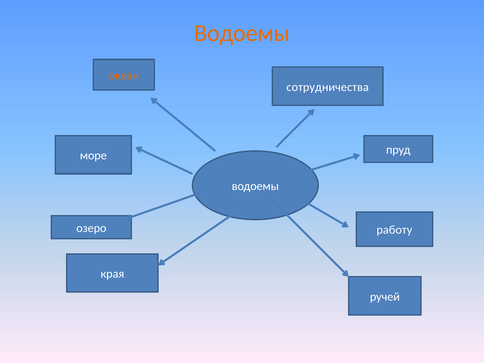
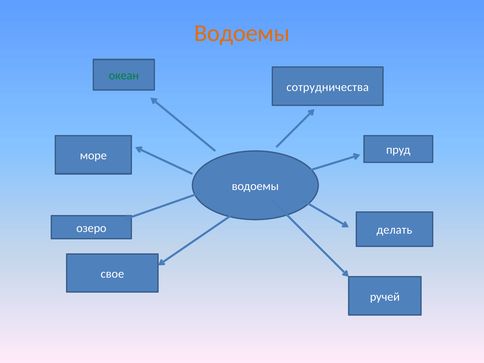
океан colour: orange -> green
работу: работу -> делать
края: края -> свое
